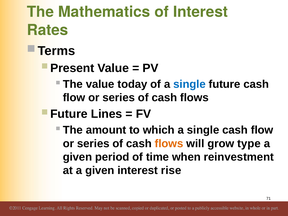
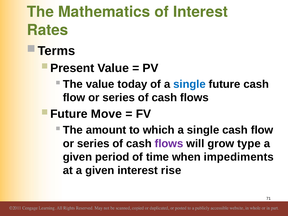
Lines: Lines -> Move
flows at (169, 144) colour: orange -> purple
reinvestment: reinvestment -> impediments
